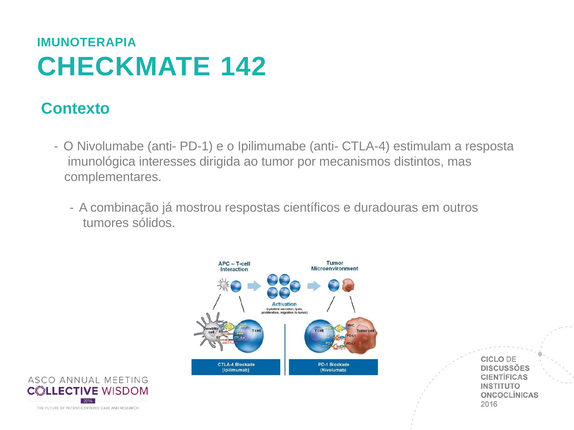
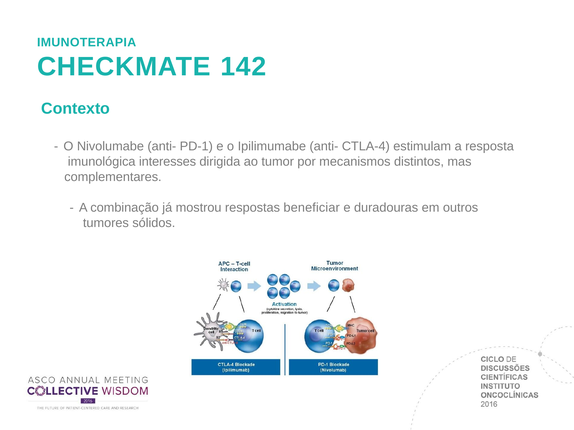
científicos: científicos -> beneficiar
